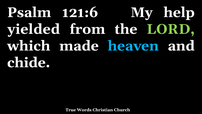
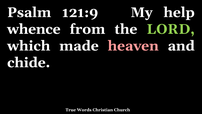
121:6: 121:6 -> 121:9
yielded: yielded -> whence
heaven colour: light blue -> pink
